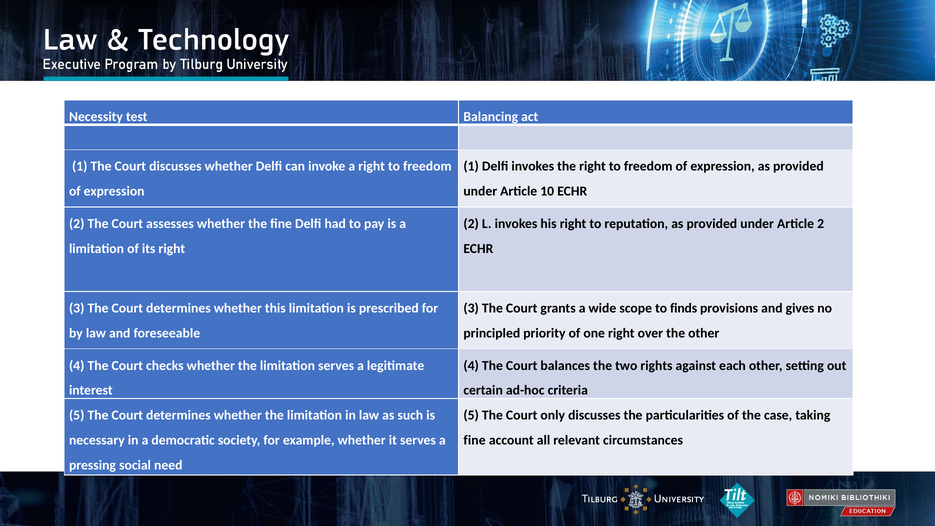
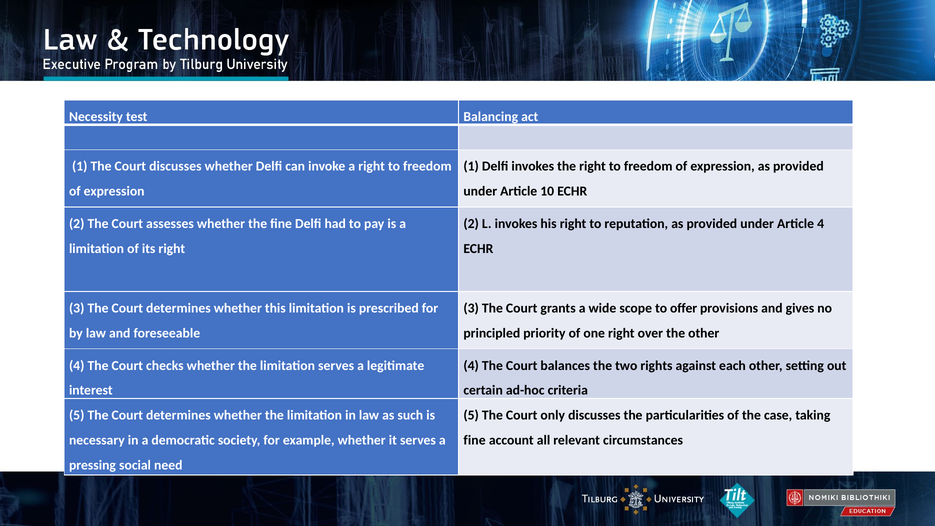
Article 2: 2 -> 4
finds: finds -> offer
